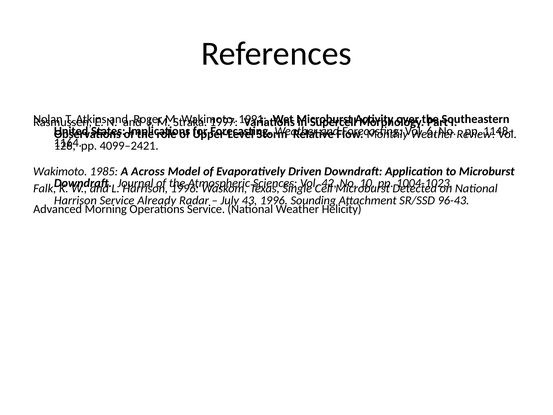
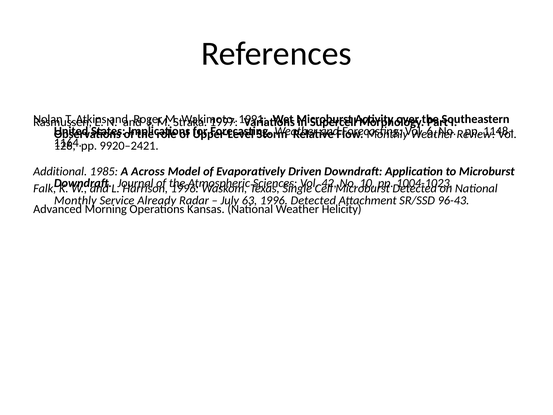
4099–2421: 4099–2421 -> 9920–2421
Wakimoto at (60, 171): Wakimoto -> Additional
Harrison at (75, 200): Harrison -> Monthly
43: 43 -> 63
1996 Sounding: Sounding -> Detected
Operations Service: Service -> Kansas
